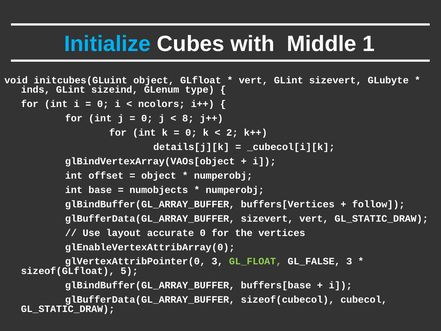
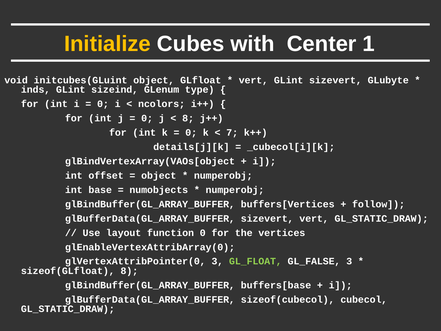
Initialize colour: light blue -> yellow
Middle: Middle -> Center
2: 2 -> 7
accurate: accurate -> function
sizeof(GLfloat 5: 5 -> 8
